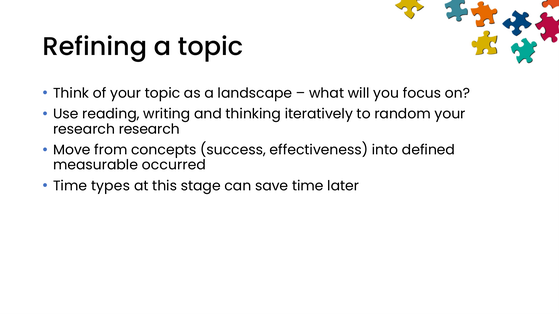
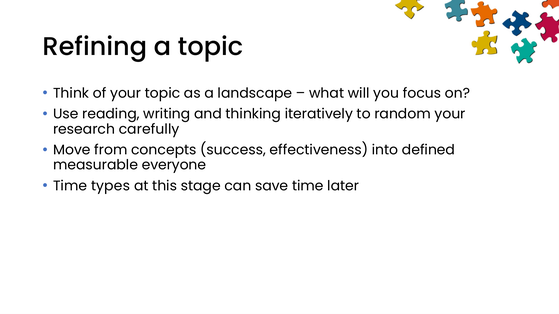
research research: research -> carefully
occurred: occurred -> everyone
